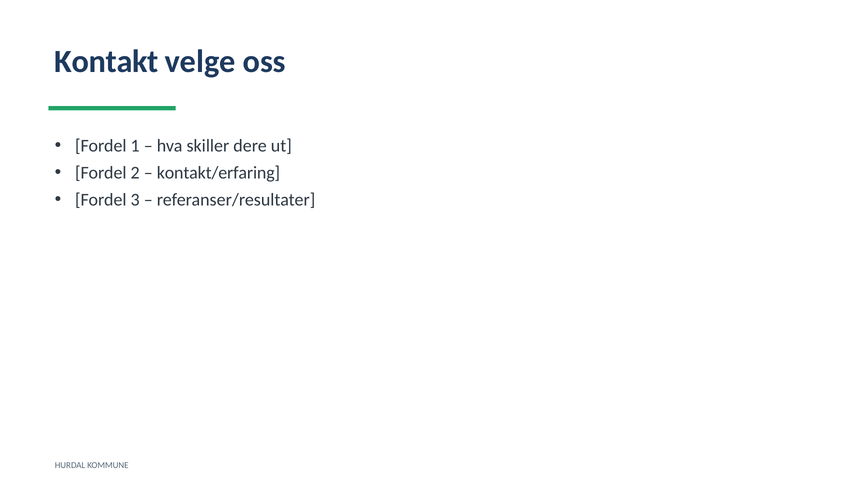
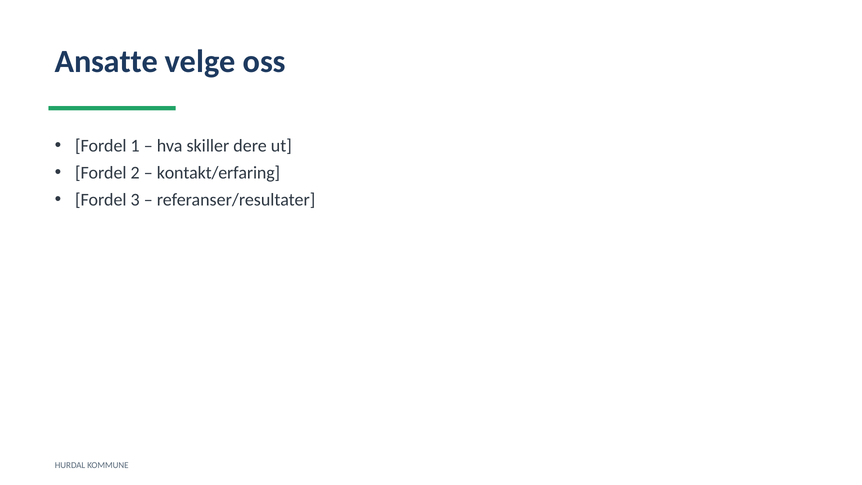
Kontakt: Kontakt -> Ansatte
